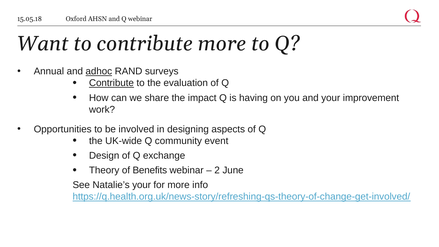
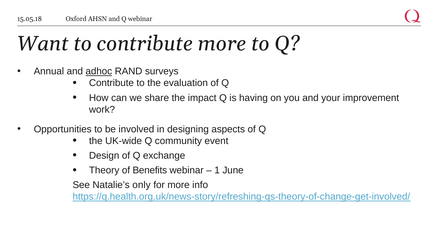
Contribute at (111, 83) underline: present -> none
2: 2 -> 1
Natalie’s your: your -> only
